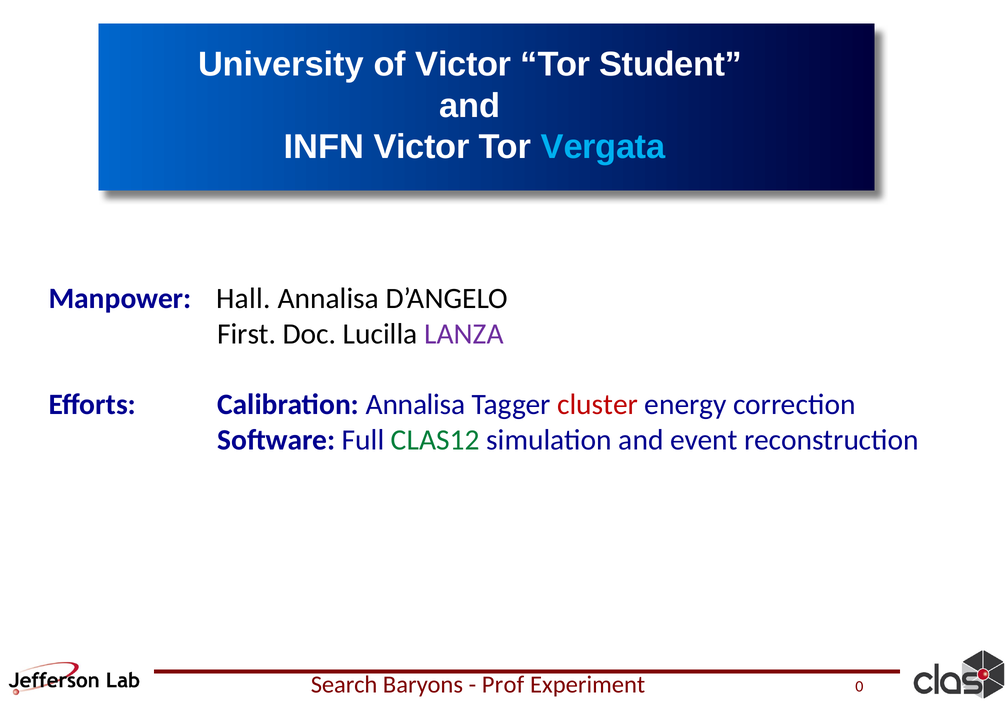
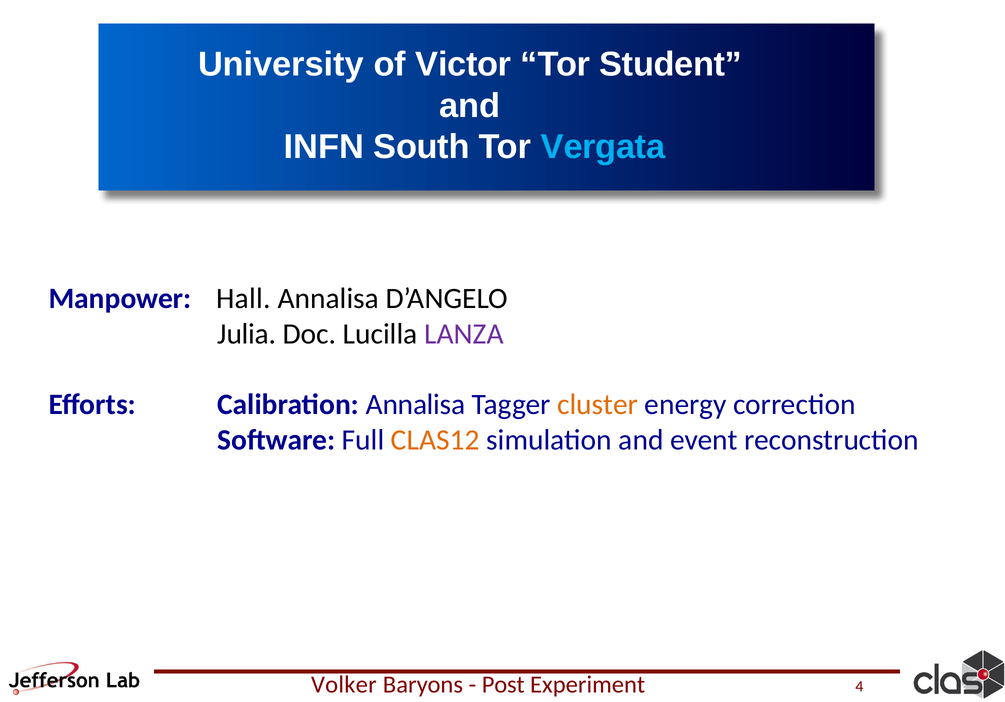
INFN Victor: Victor -> South
First: First -> Julia
cluster colour: red -> orange
CLAS12 colour: green -> orange
Search: Search -> Volker
Prof: Prof -> Post
0: 0 -> 4
